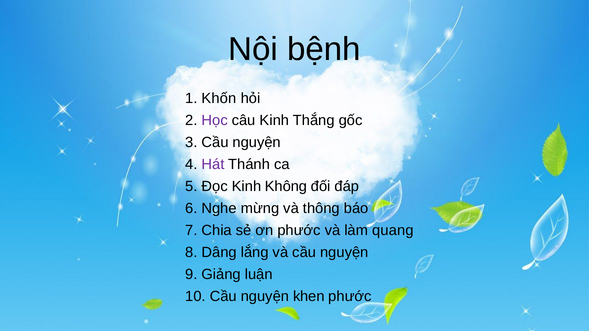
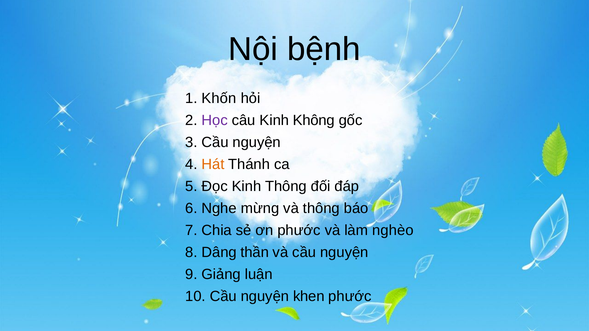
Thắng: Thắng -> Không
Hát colour: purple -> orange
Kinh Không: Không -> Thông
quang: quang -> nghèo
lắng: lắng -> thần
